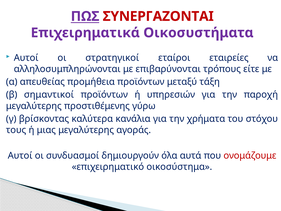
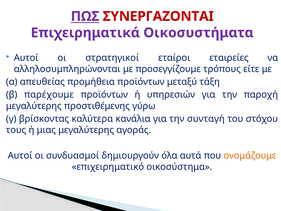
επιβαρύνονται: επιβαρύνονται -> προσεγγίζουμε
σημαντικοί: σημαντικοί -> παρέχουμε
χρήματα: χρήματα -> συνταγή
ονομάζουμε colour: red -> orange
